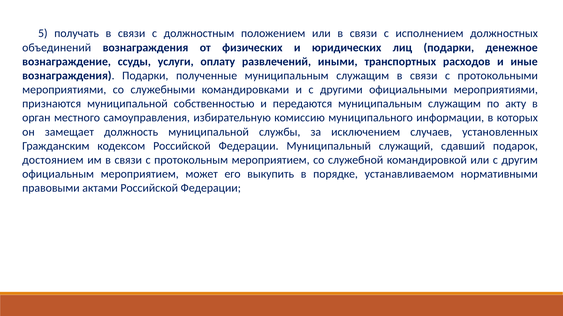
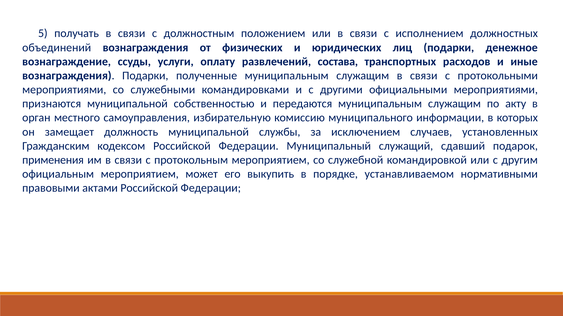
иными: иными -> состава
достоянием: достоянием -> применения
